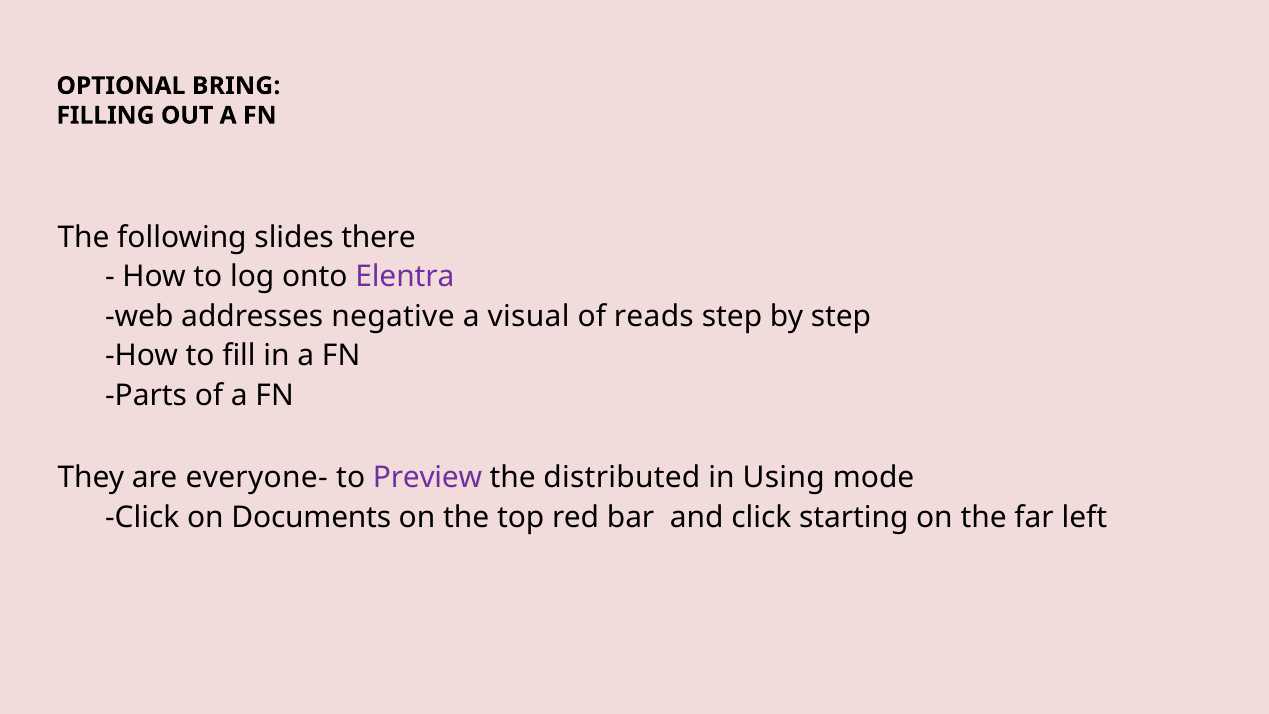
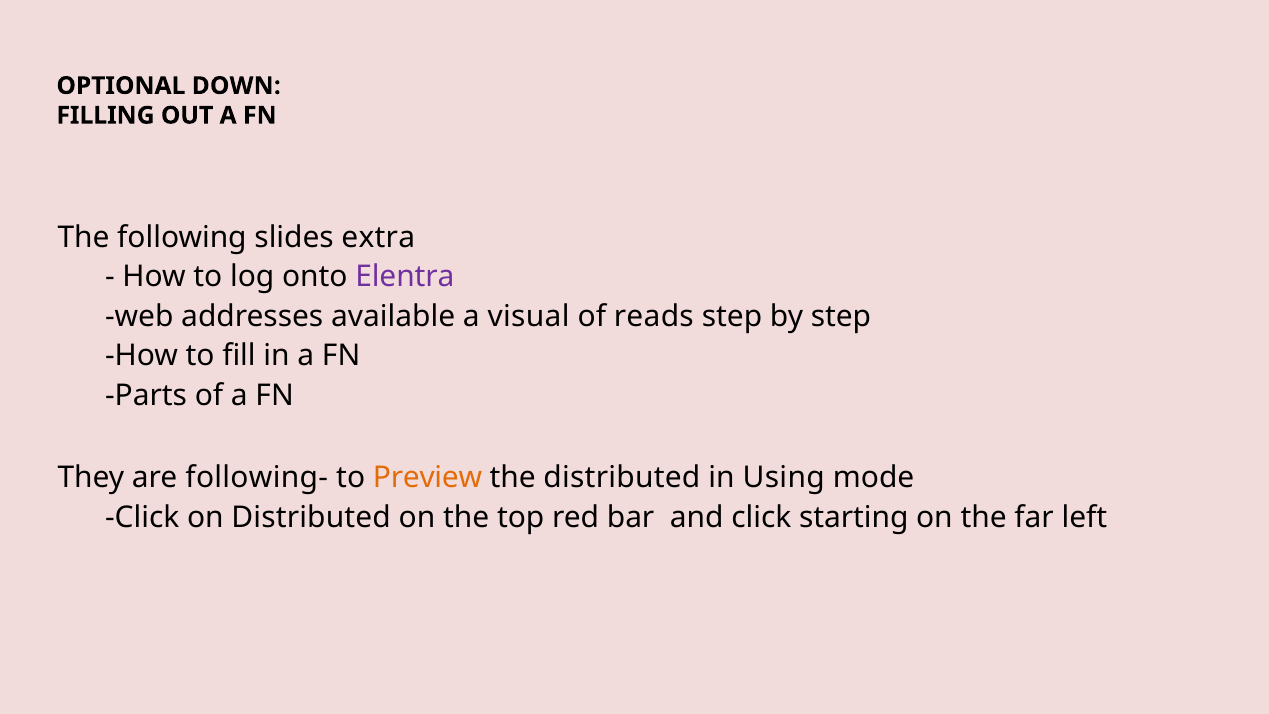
BRING: BRING -> DOWN
there: there -> extra
negative: negative -> available
everyone-: everyone- -> following-
Preview colour: purple -> orange
on Documents: Documents -> Distributed
